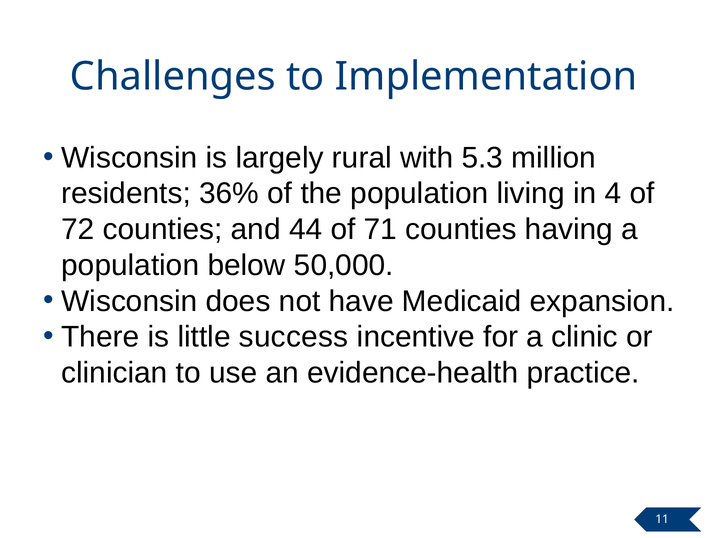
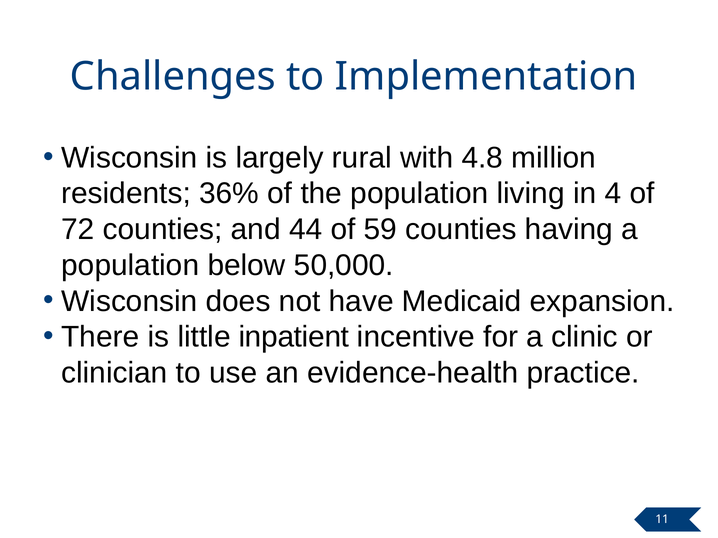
5.3: 5.3 -> 4.8
71: 71 -> 59
success: success -> inpatient
